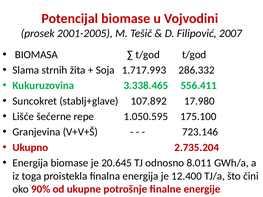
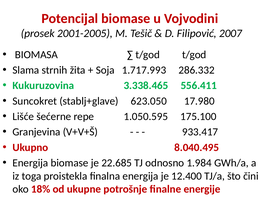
107.892: 107.892 -> 623.050
723.146: 723.146 -> 933.417
2.735.204: 2.735.204 -> 8.040.495
20.645: 20.645 -> 22.685
8.011: 8.011 -> 1.984
90%: 90% -> 18%
